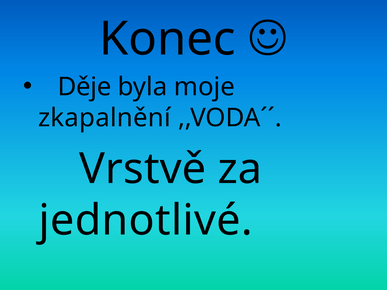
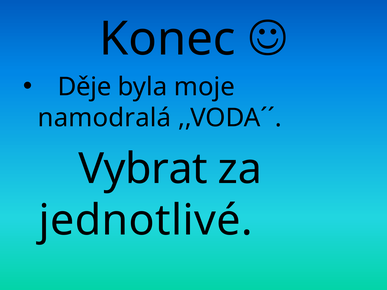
zkapalnění: zkapalnění -> namodralá
Vrstvě: Vrstvě -> Vybrat
